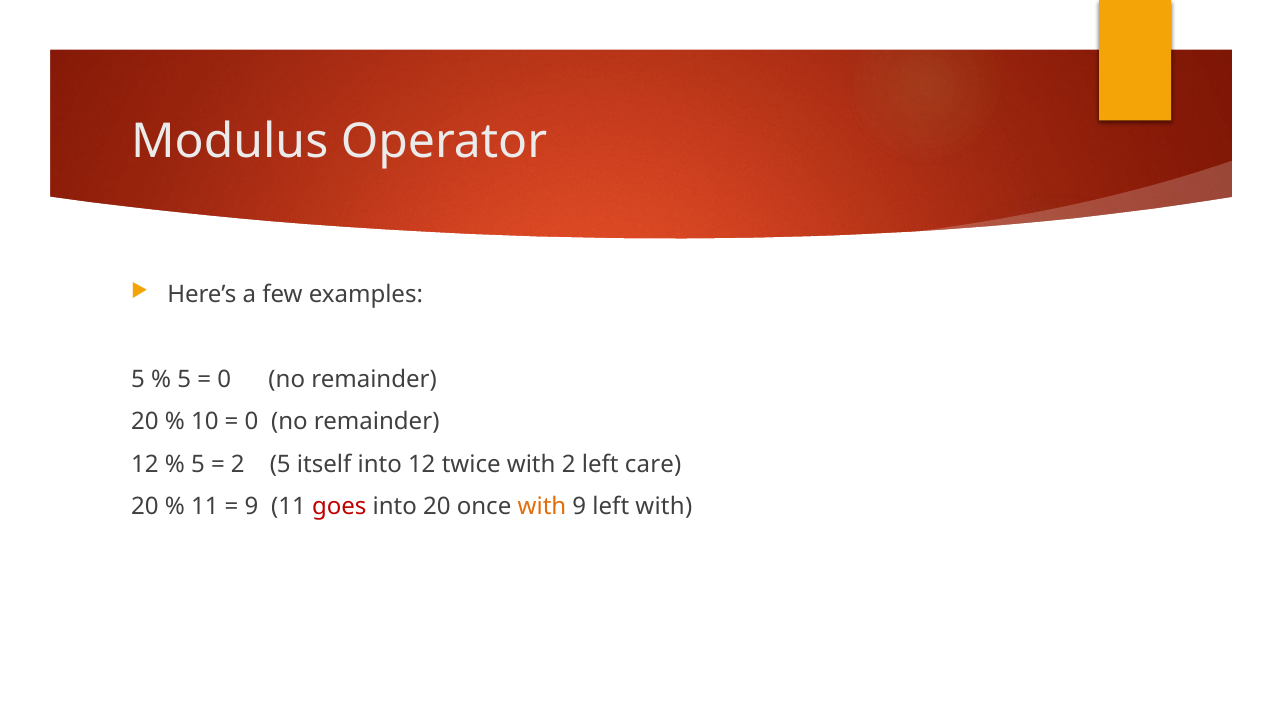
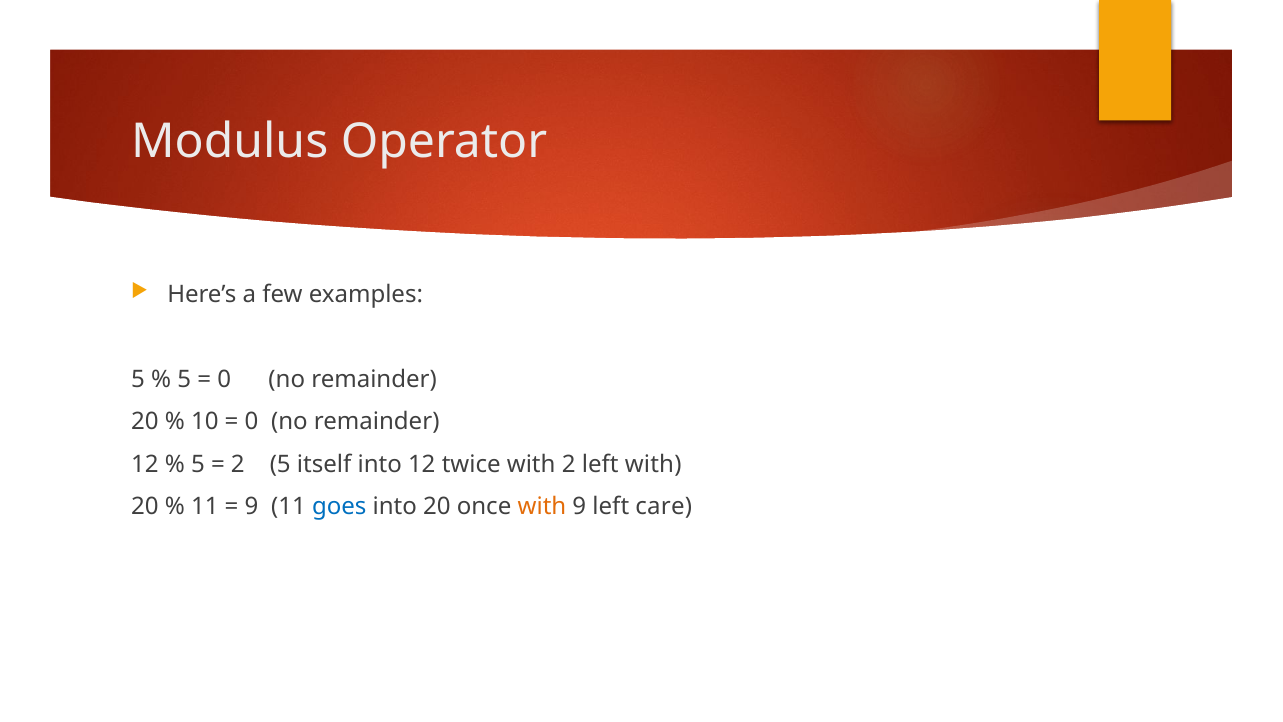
left care: care -> with
goes colour: red -> blue
left with: with -> care
